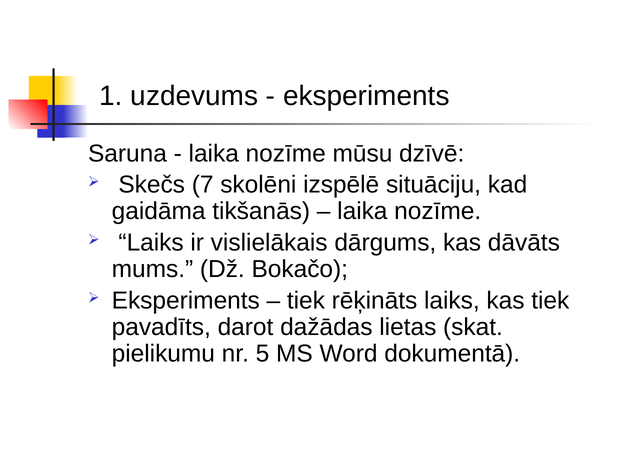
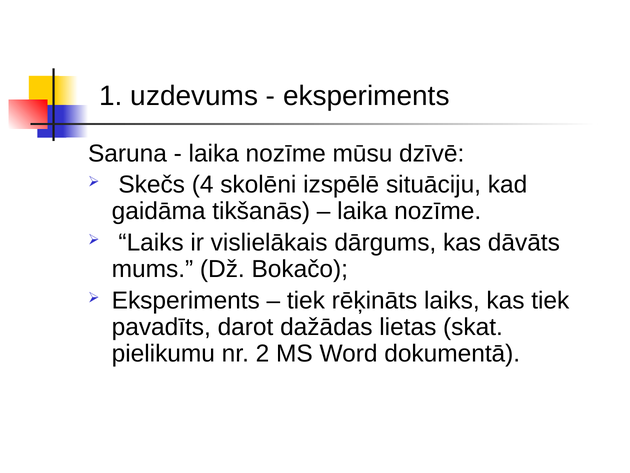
7: 7 -> 4
5: 5 -> 2
